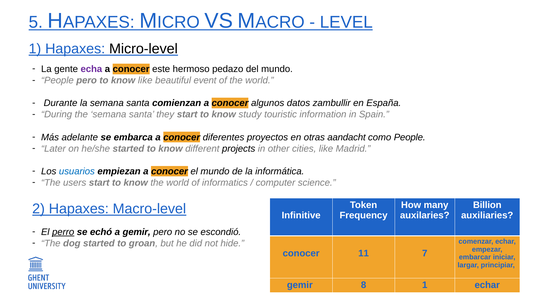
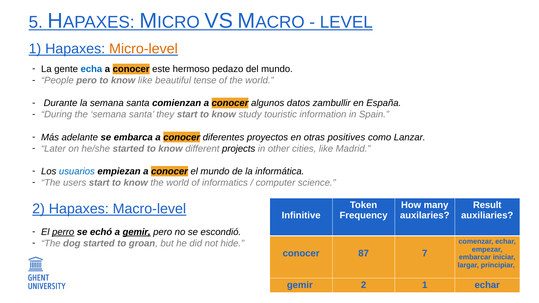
Micro-level colour: black -> orange
echa colour: purple -> blue
event: event -> tense
aandacht: aandacht -> positives
como People: People -> Lanzar
Billion: Billion -> Result
gemir at (137, 232) underline: none -> present
11: 11 -> 87
gemir 8: 8 -> 2
